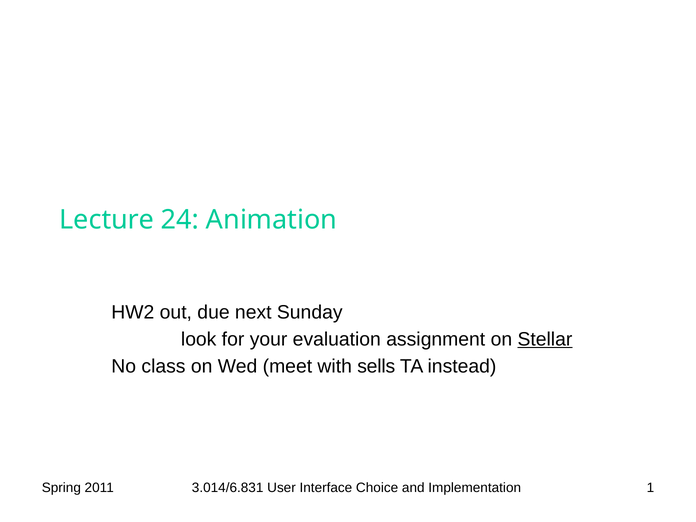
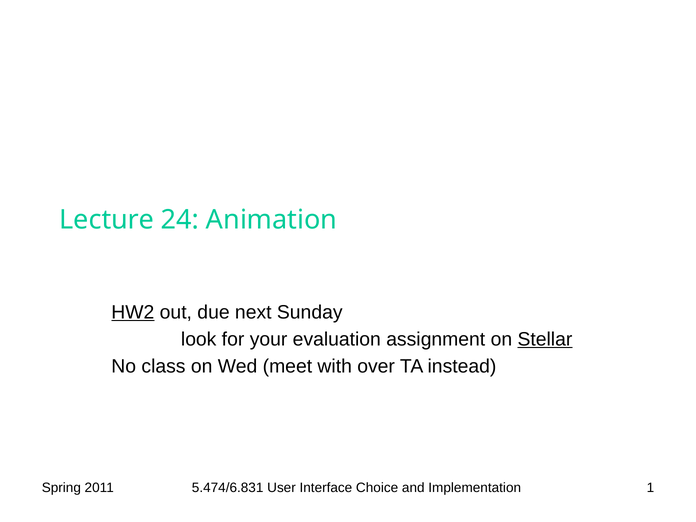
HW2 underline: none -> present
sells: sells -> over
3.014/6.831: 3.014/6.831 -> 5.474/6.831
